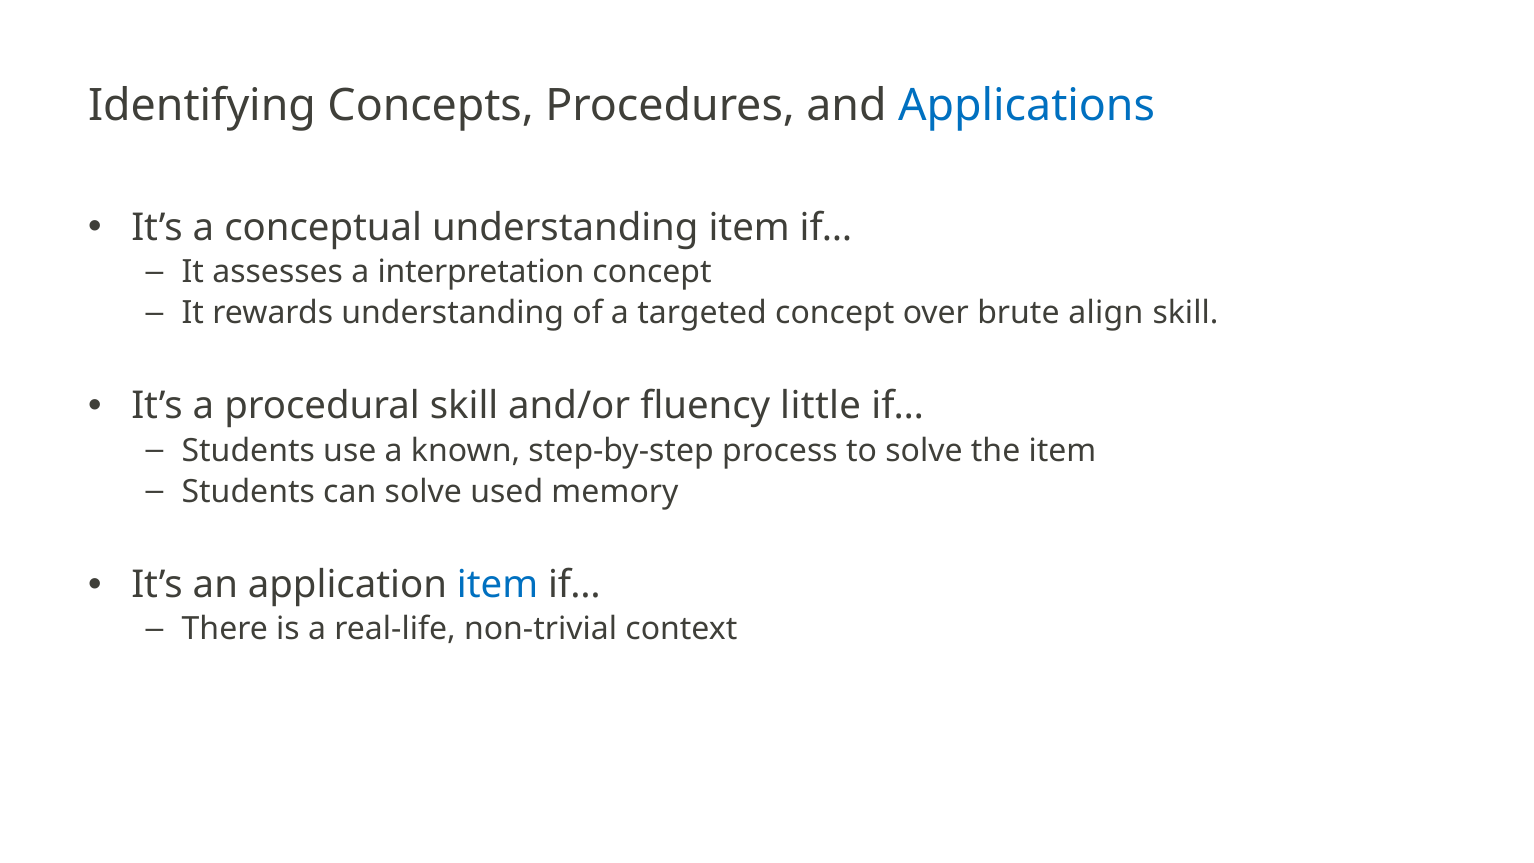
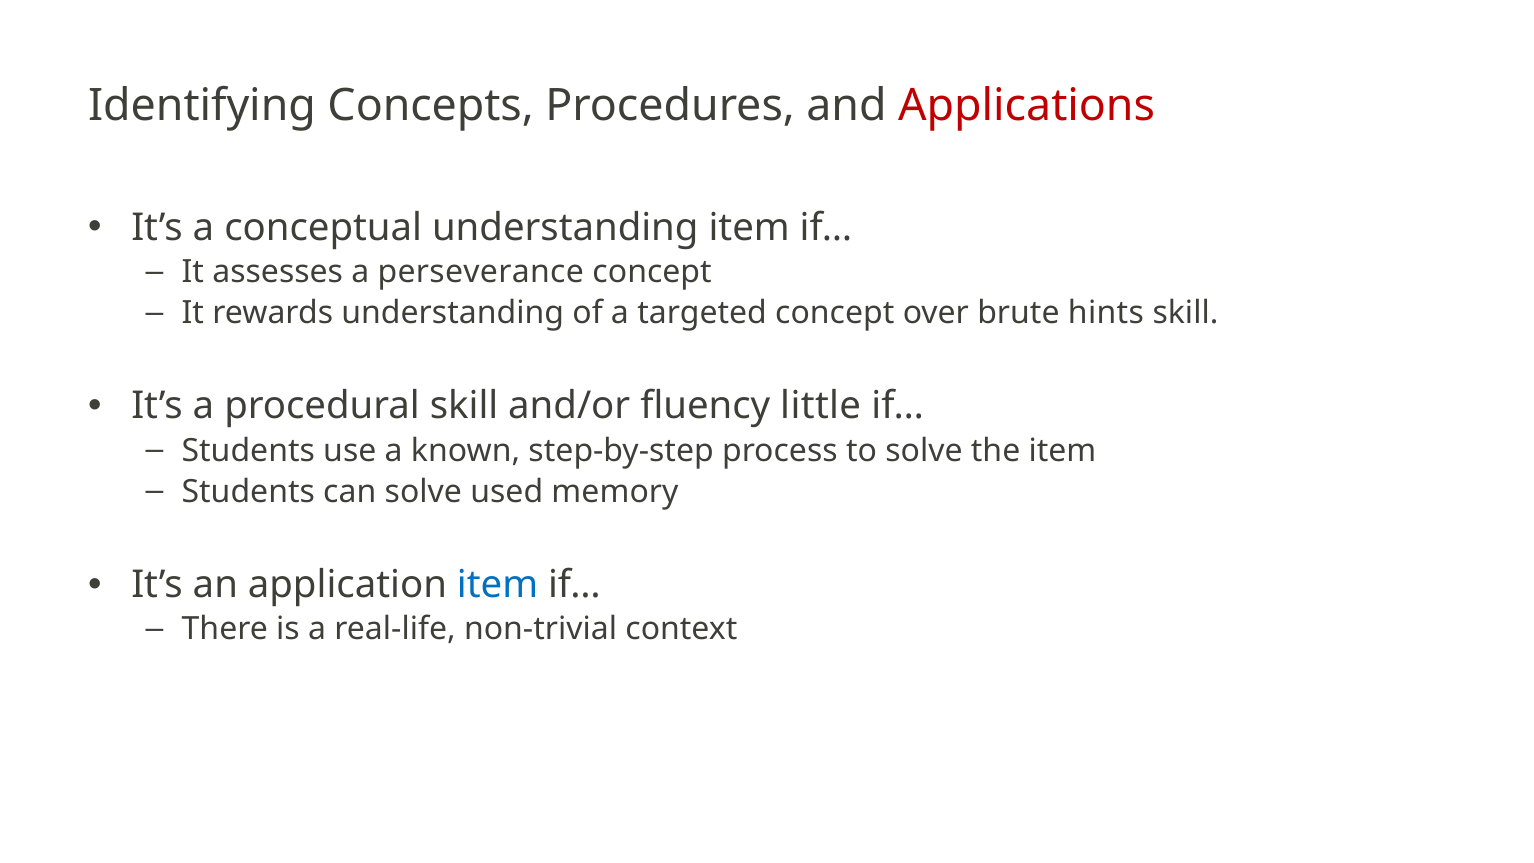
Applications colour: blue -> red
interpretation: interpretation -> perseverance
align: align -> hints
